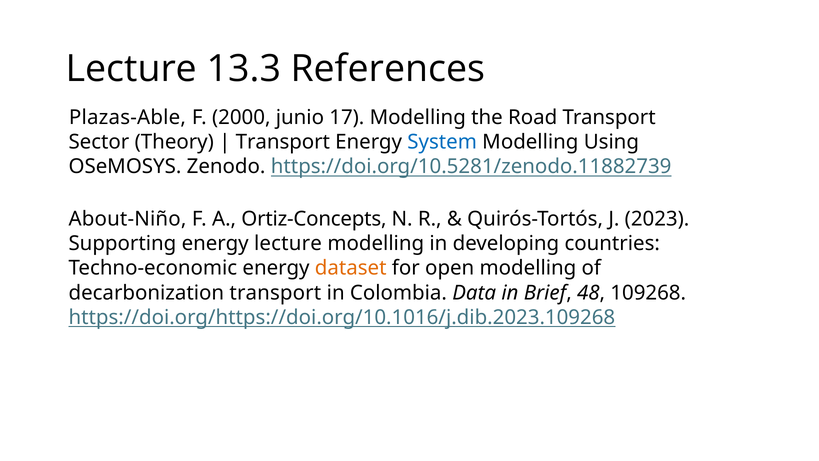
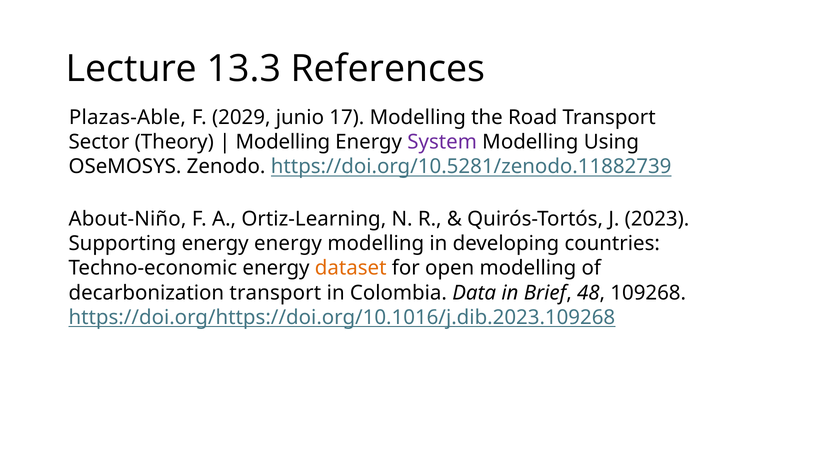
2000: 2000 -> 2029
Transport at (283, 142): Transport -> Modelling
System colour: blue -> purple
Ortiz-Concepts: Ortiz-Concepts -> Ortiz-Learning
energy lecture: lecture -> energy
